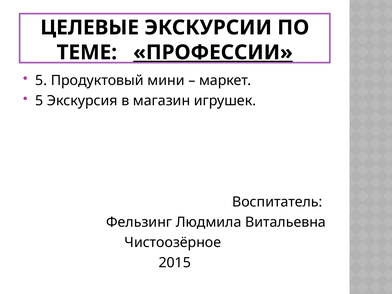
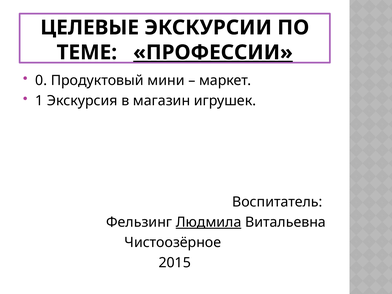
5 at (41, 80): 5 -> 0
5 at (39, 101): 5 -> 1
Людмила underline: none -> present
